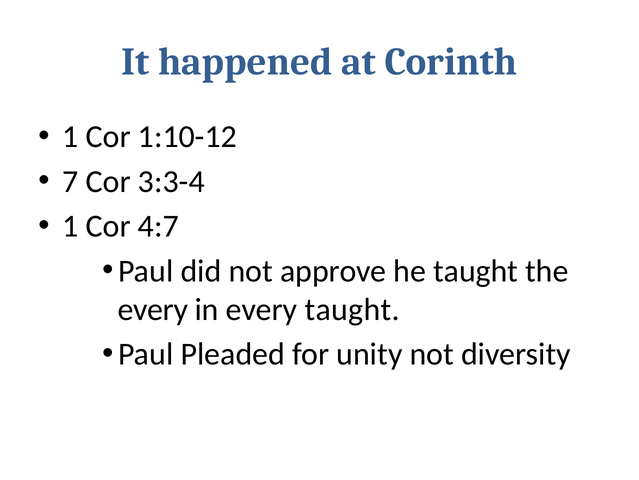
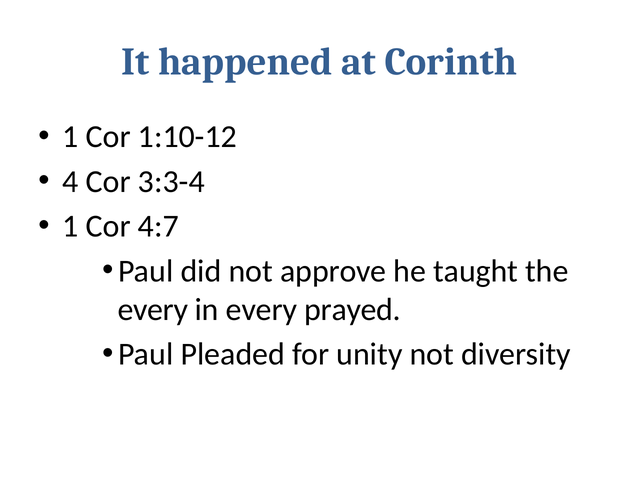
7: 7 -> 4
every taught: taught -> prayed
